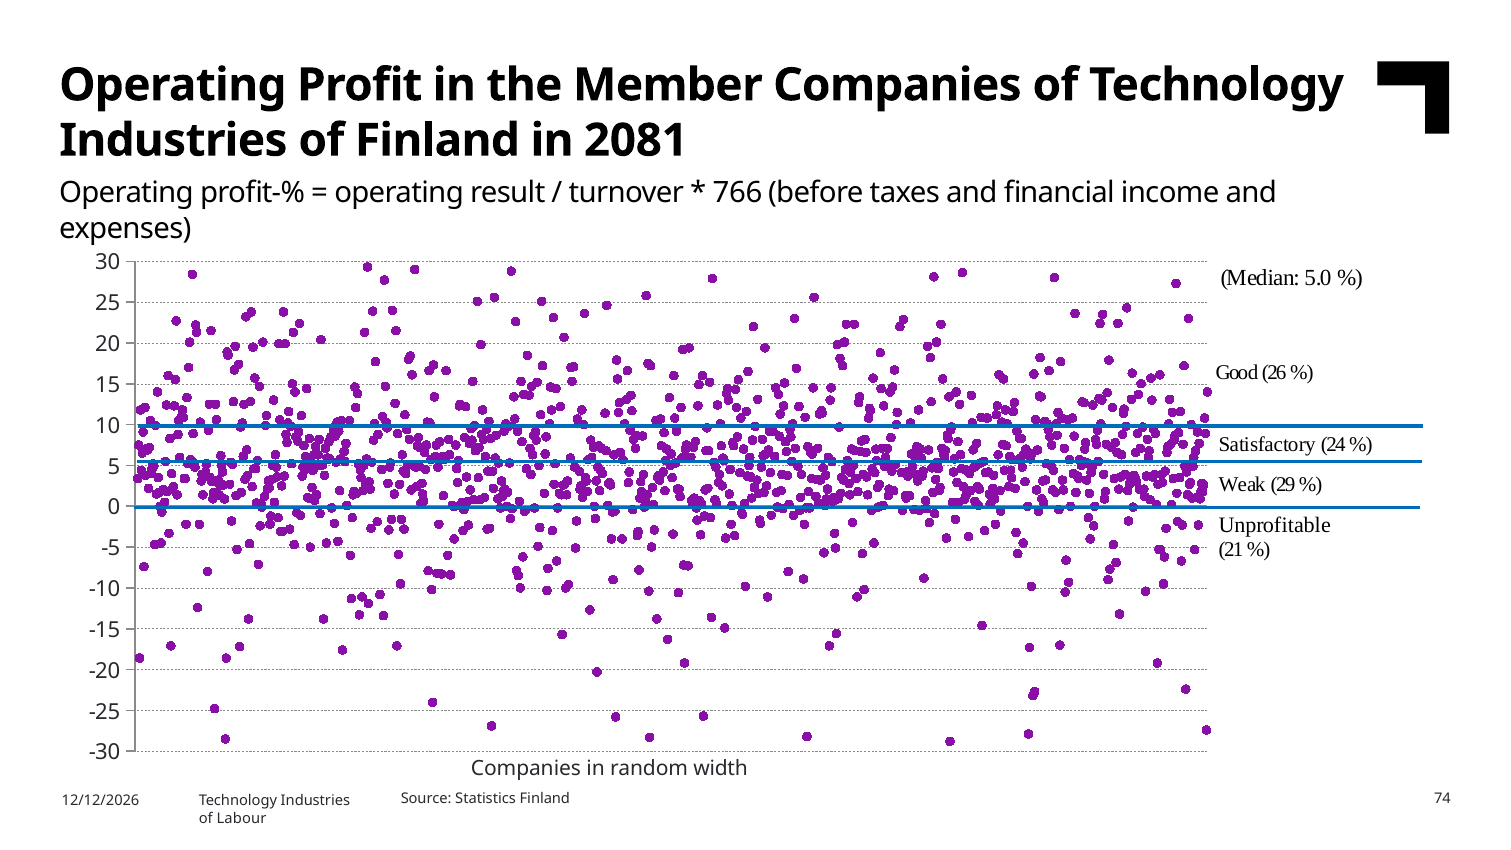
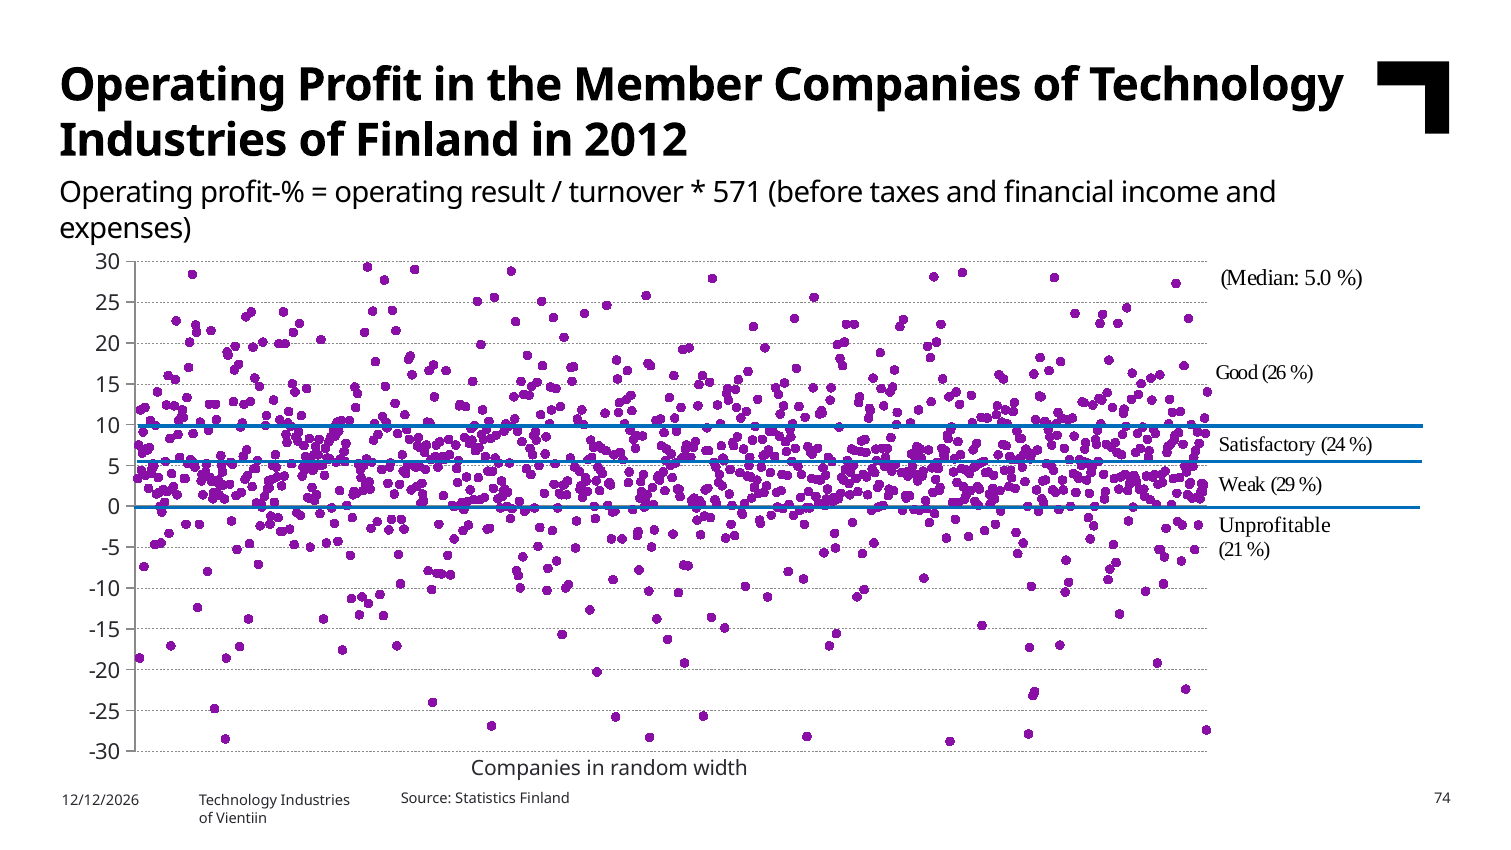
2081: 2081 -> 2012
766: 766 -> 571
Labour: Labour -> Vientiin
